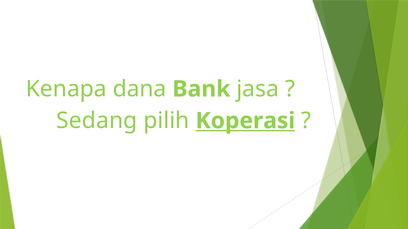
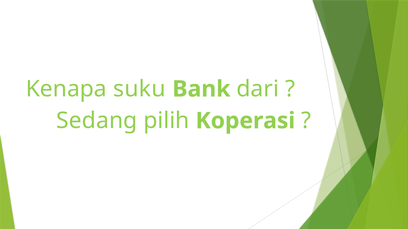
dana: dana -> suku
jasa: jasa -> dari
Koperasi underline: present -> none
